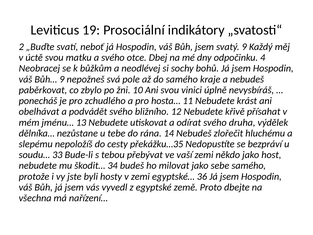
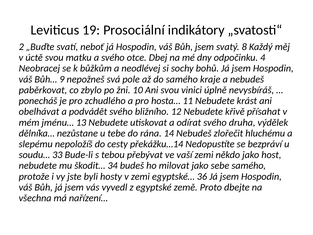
svatý 9: 9 -> 8
překážku…35: překážku…35 -> překážku…14
